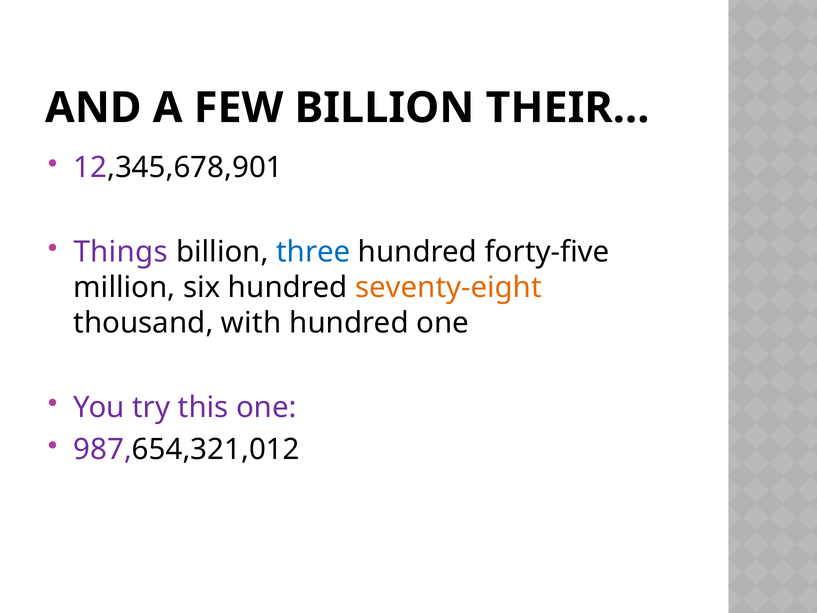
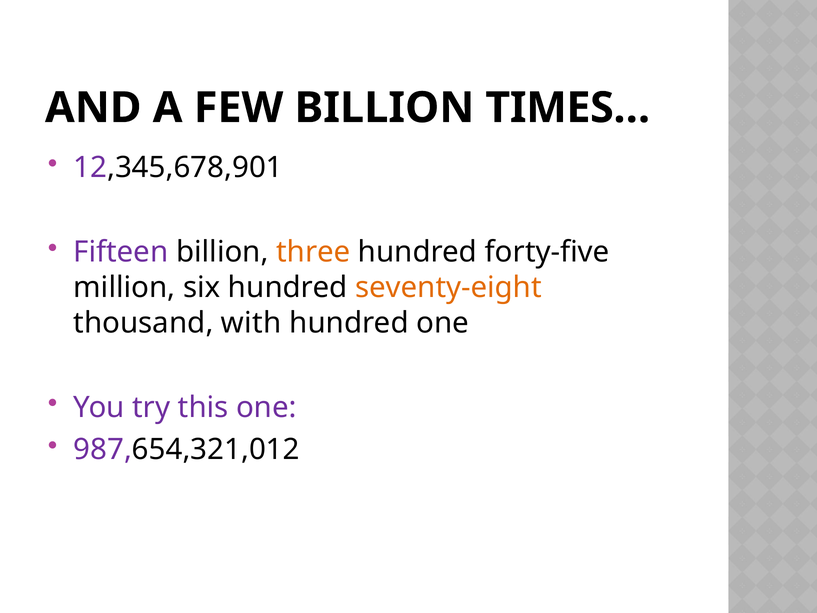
THEIR…: THEIR… -> TIMES…
Things: Things -> Fifteen
three colour: blue -> orange
